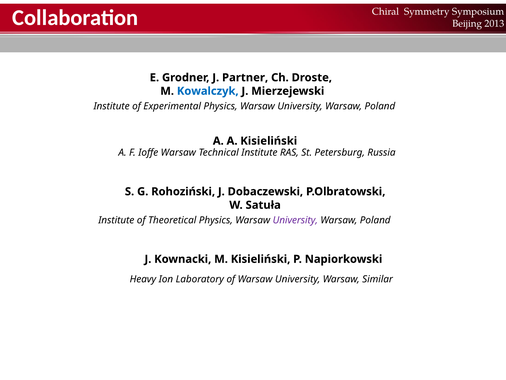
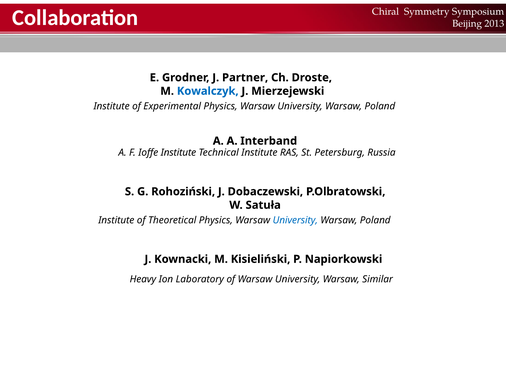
A Kisieliński: Kisieliński -> Interband
Ioffe Warsaw: Warsaw -> Institute
University at (295, 220) colour: purple -> blue
